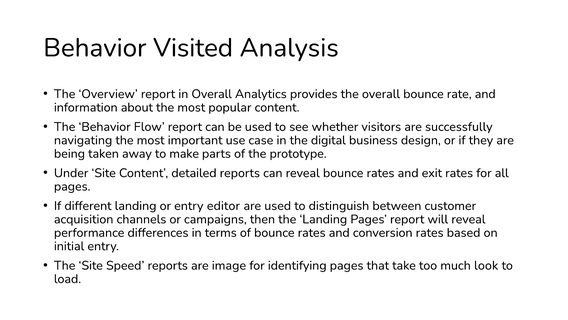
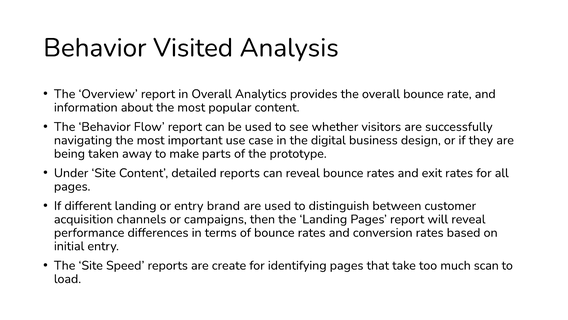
editor: editor -> brand
image: image -> create
look: look -> scan
